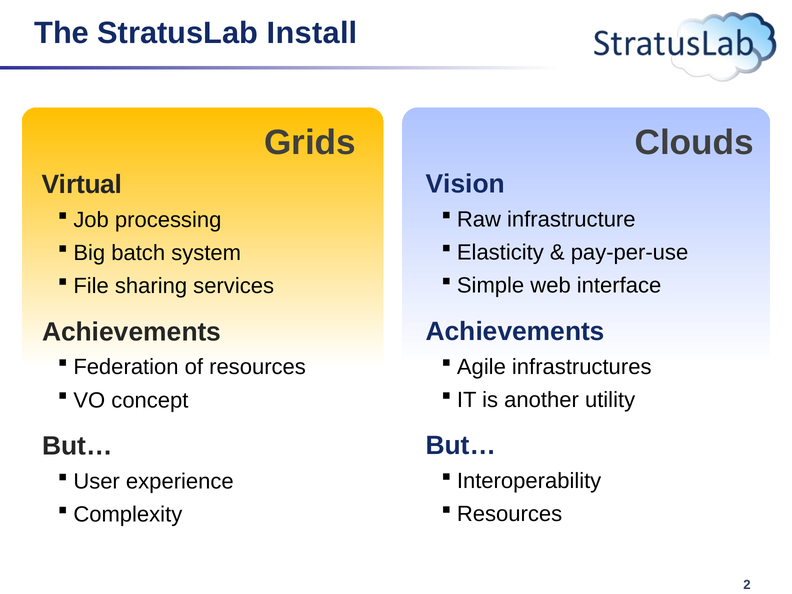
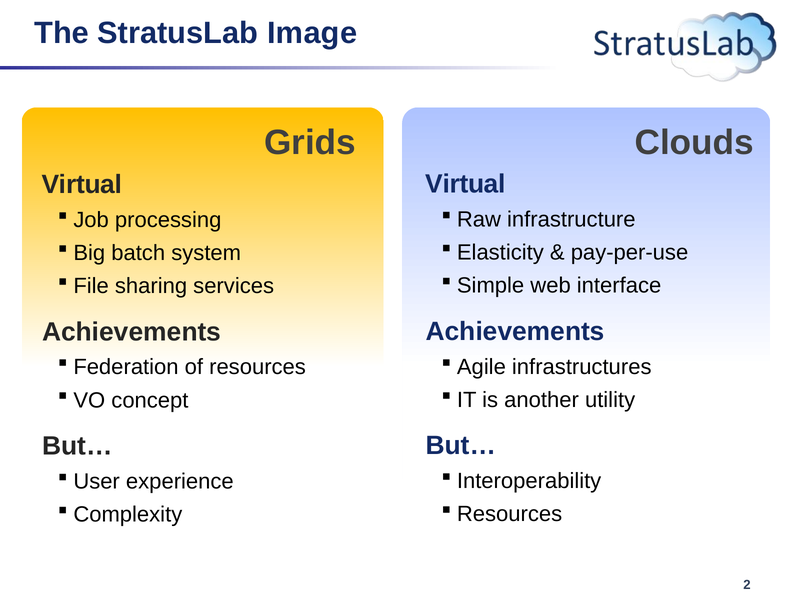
Install: Install -> Image
Vision at (465, 184): Vision -> Virtual
